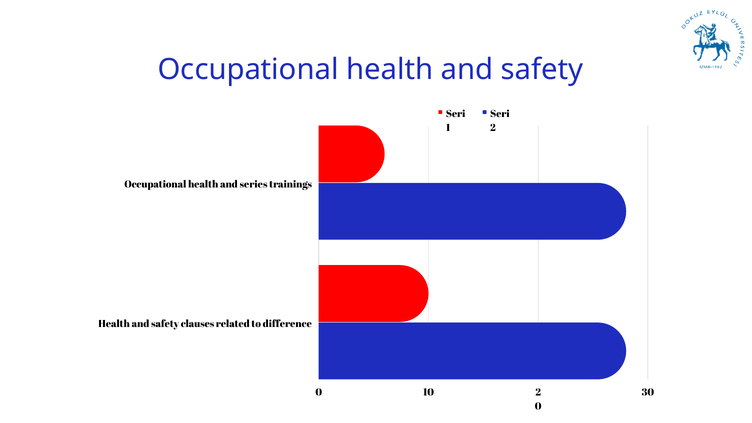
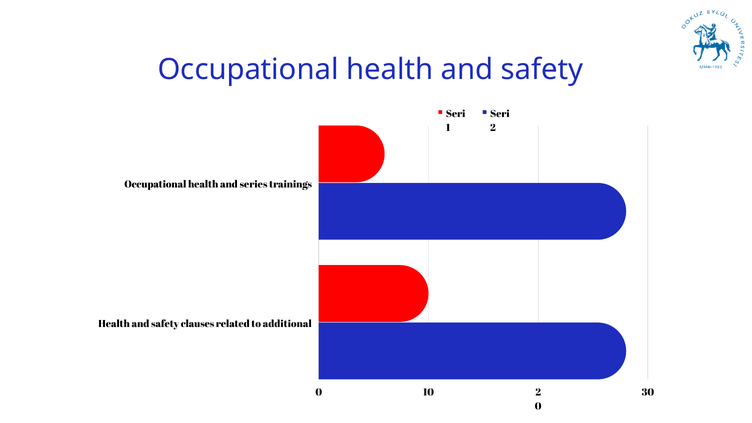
difference: difference -> additional
